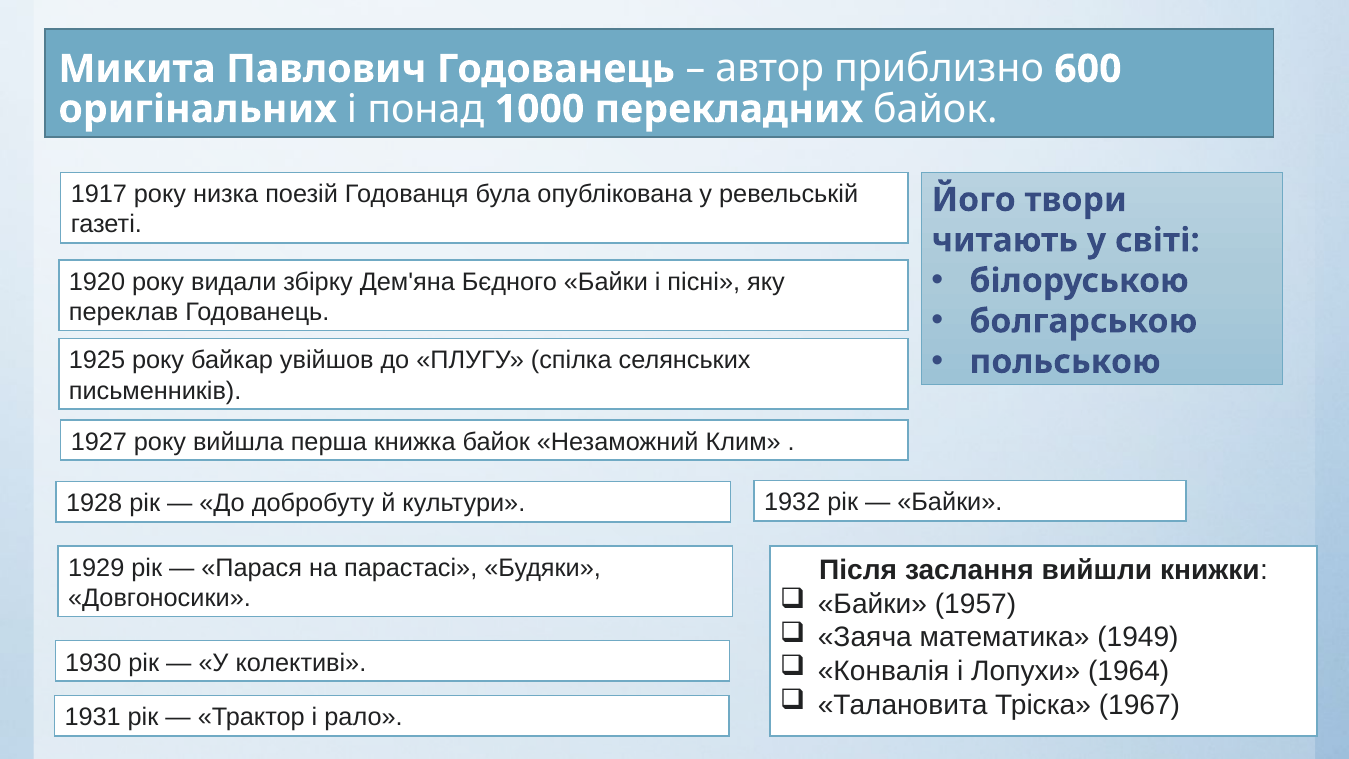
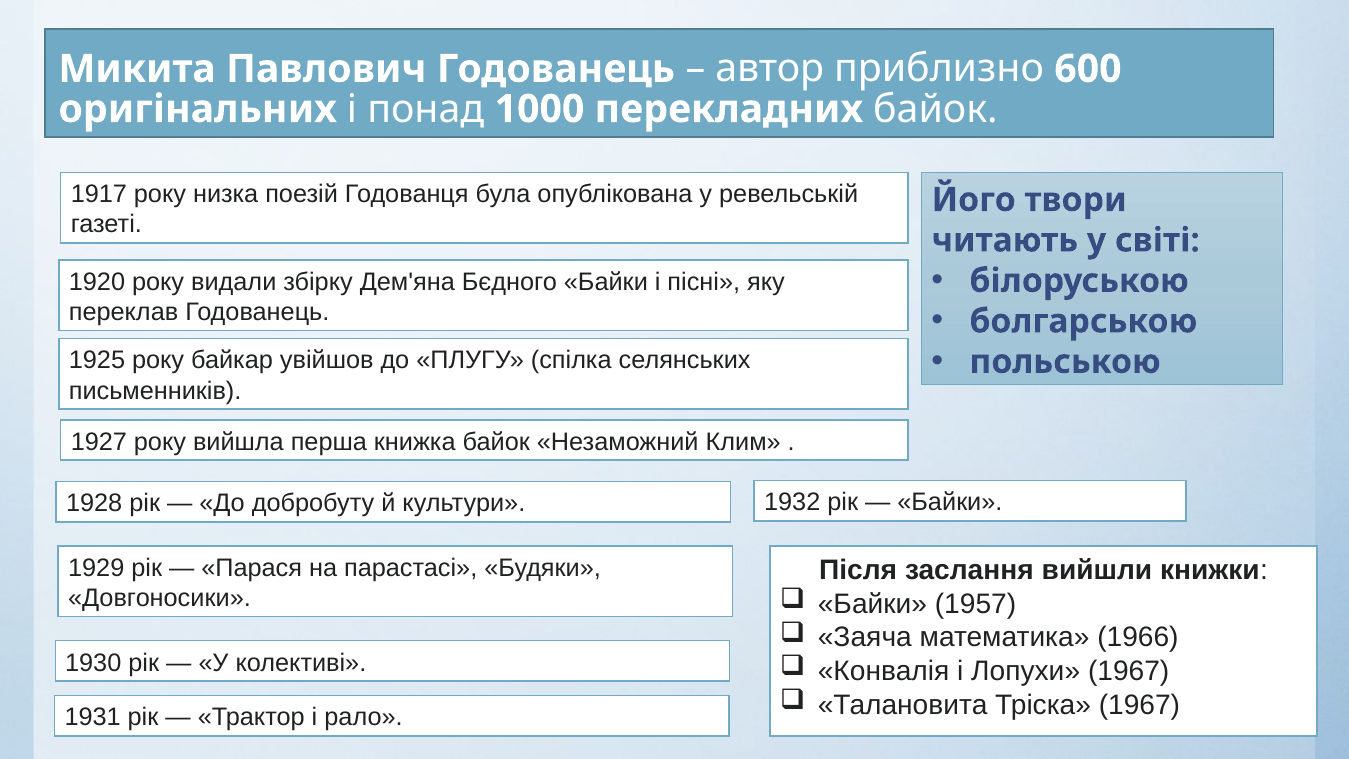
1949: 1949 -> 1966
Лопухи 1964: 1964 -> 1967
